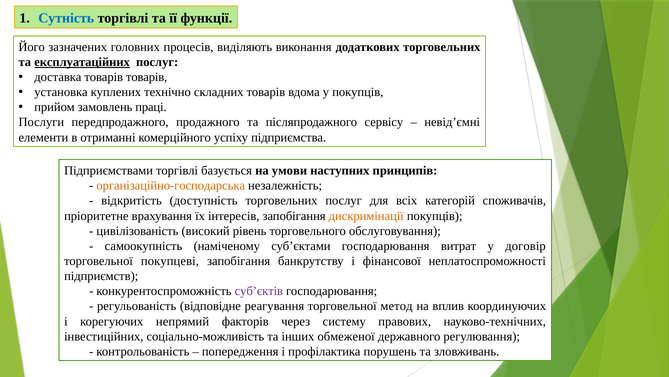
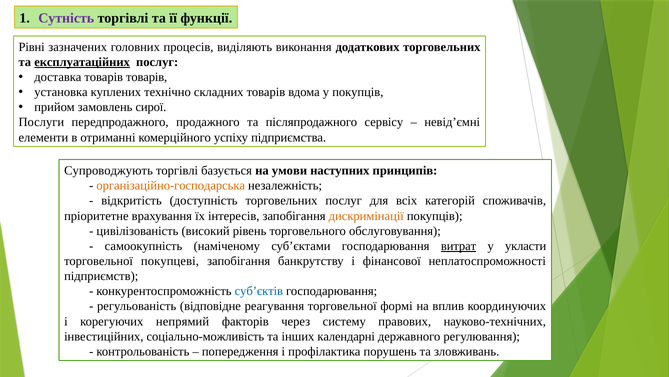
Сутність colour: blue -> purple
Його: Його -> Рівні
праці: праці -> сирої
Підприємствами: Підприємствами -> Супроводжують
витрат underline: none -> present
договір: договір -> укласти
суб’єктів colour: purple -> blue
метод: метод -> формі
обмеженої: обмеженої -> календарні
